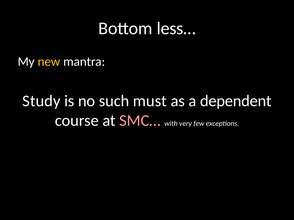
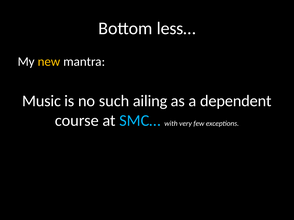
Study: Study -> Music
must: must -> ailing
SMC… colour: pink -> light blue
